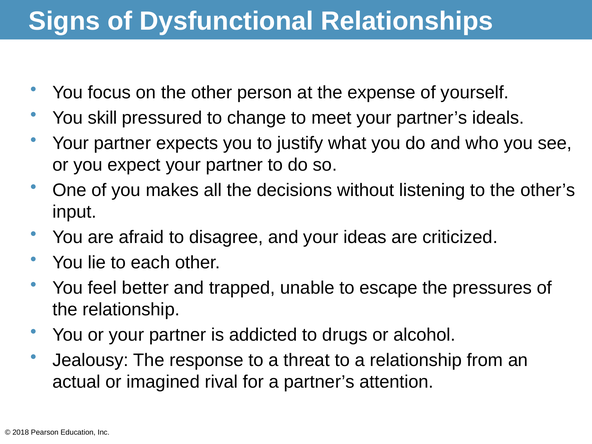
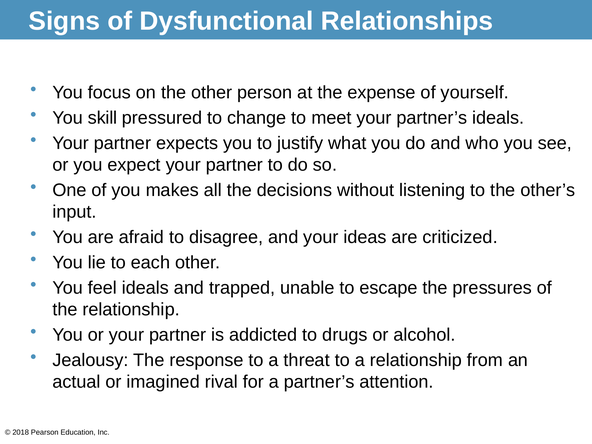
feel better: better -> ideals
